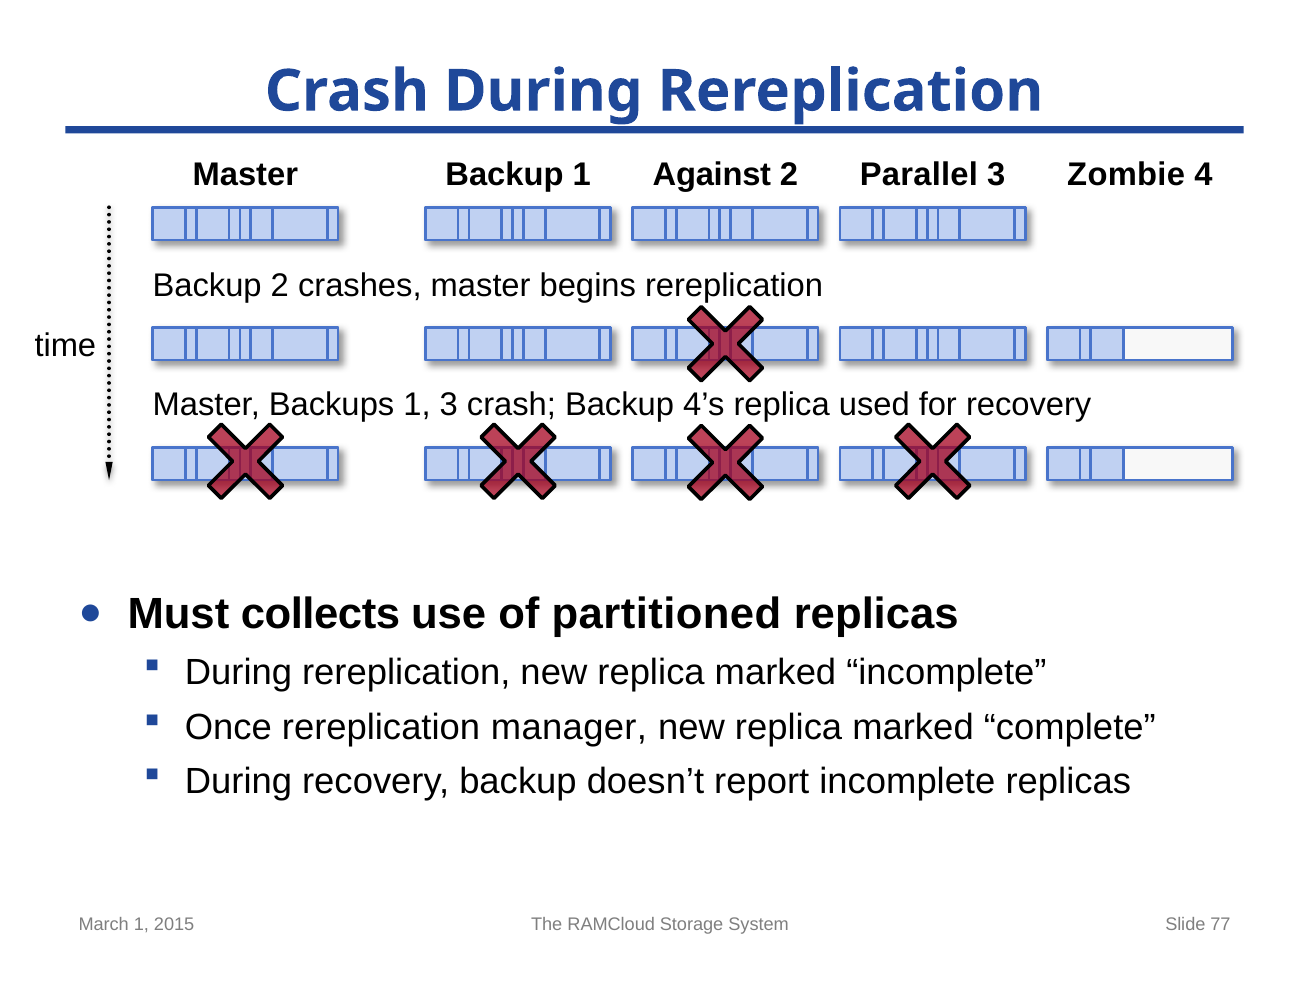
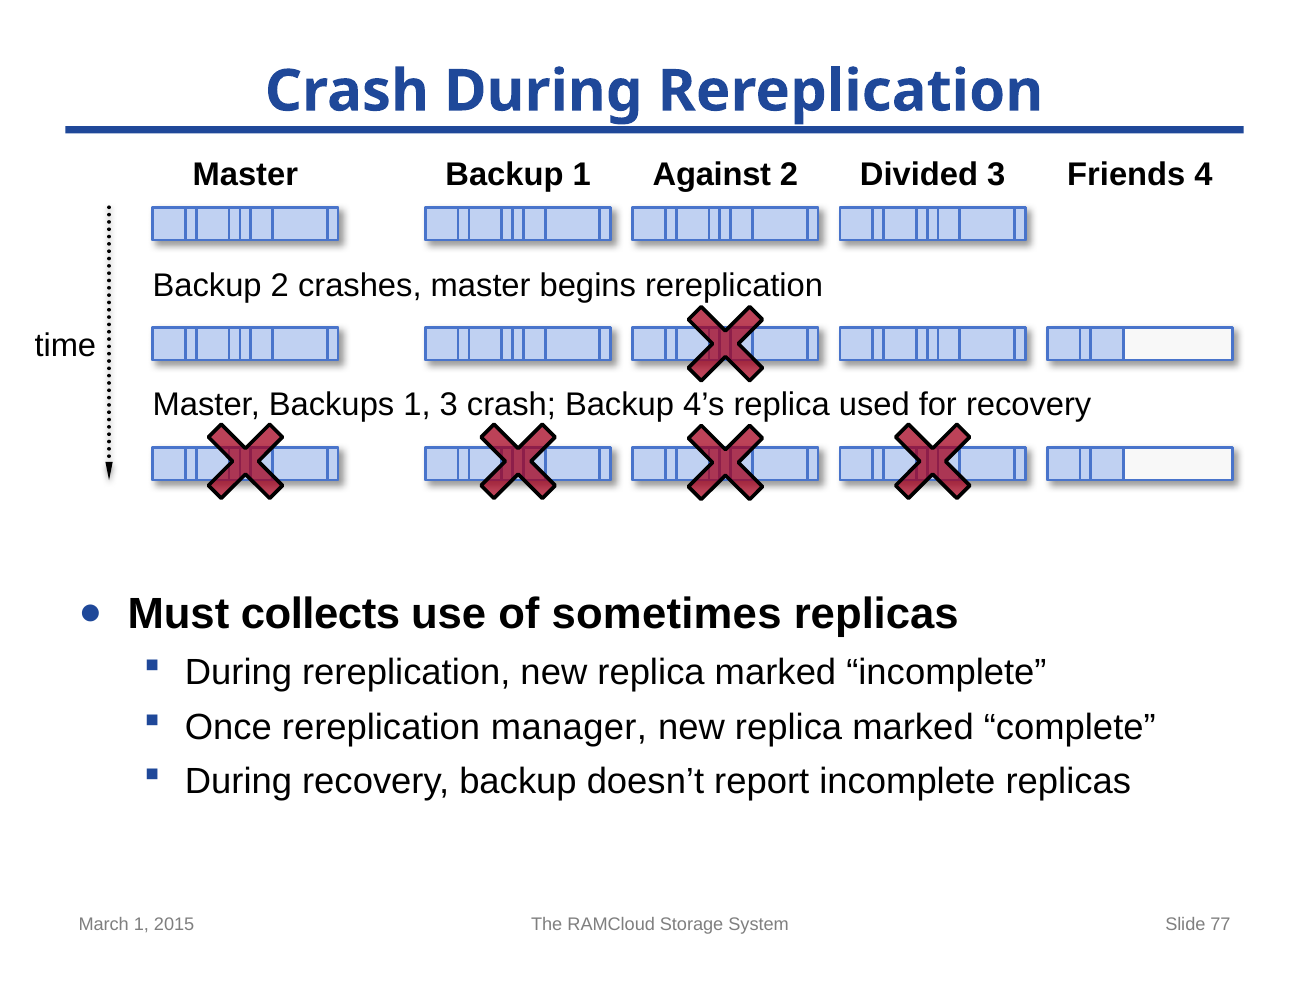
Parallel: Parallel -> Divided
Zombie: Zombie -> Friends
partitioned: partitioned -> sometimes
